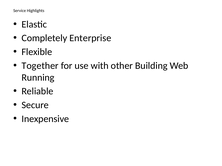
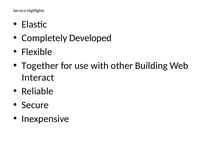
Enterprise: Enterprise -> Developed
Running: Running -> Interact
